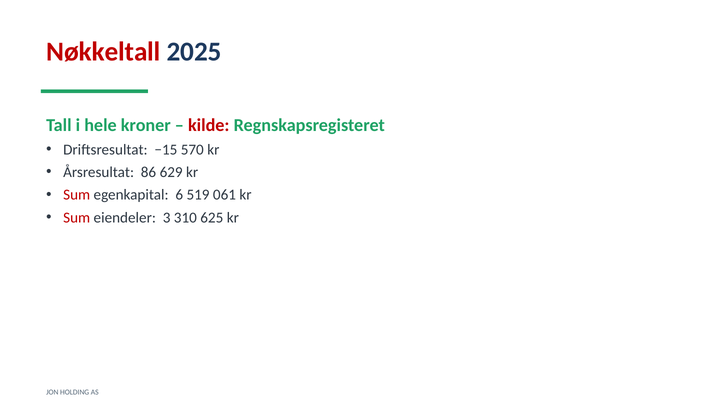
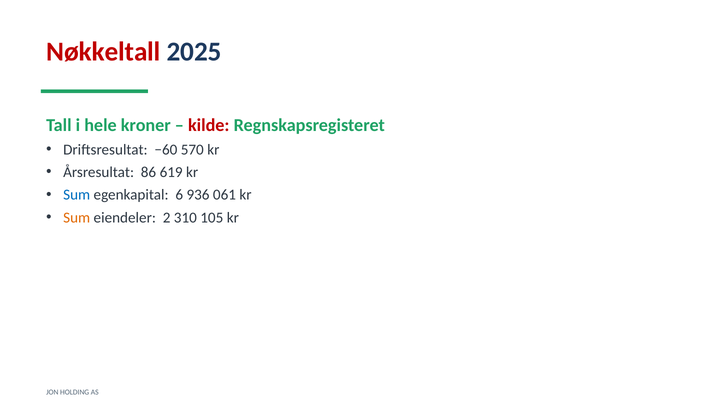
−15: −15 -> −60
629: 629 -> 619
Sum at (77, 195) colour: red -> blue
519: 519 -> 936
Sum at (77, 217) colour: red -> orange
3: 3 -> 2
625: 625 -> 105
